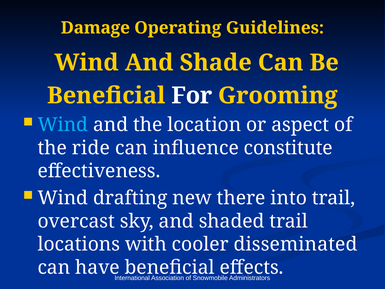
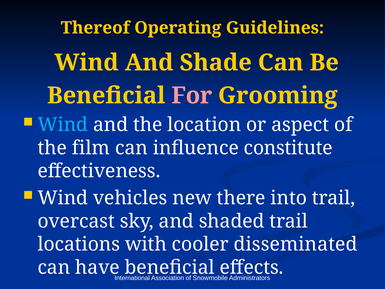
Damage: Damage -> Thereof
For colour: white -> pink
ride: ride -> film
drafting: drafting -> vehicles
